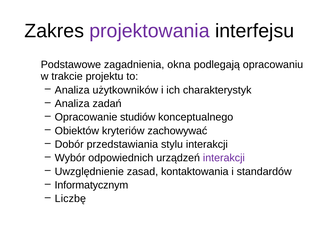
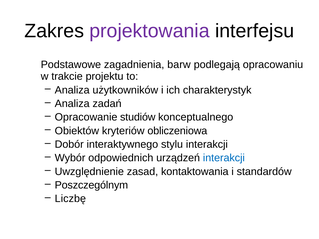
okna: okna -> barw
zachowywać: zachowywać -> obliczeniowa
przedstawiania: przedstawiania -> interaktywnego
interakcji at (224, 158) colour: purple -> blue
Informatycznym: Informatycznym -> Poszczególnym
